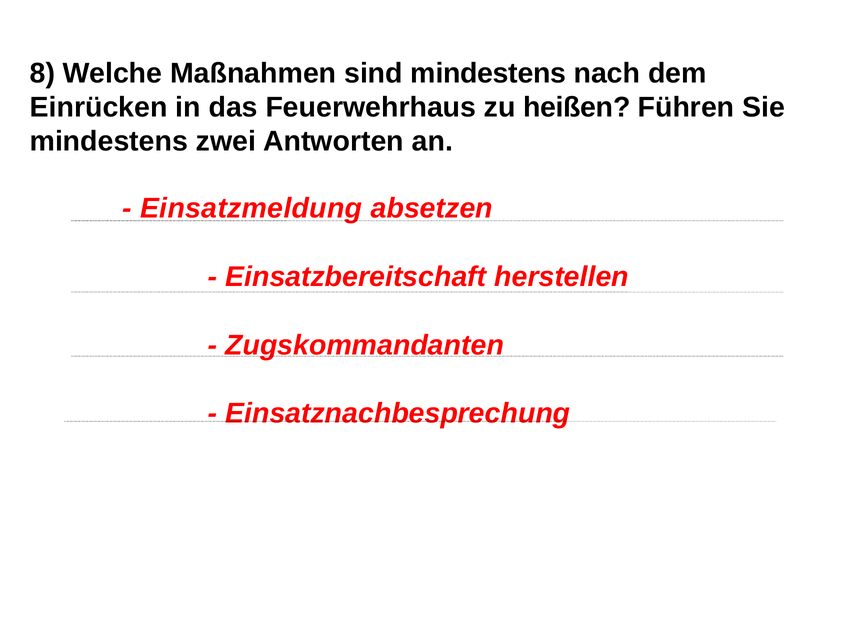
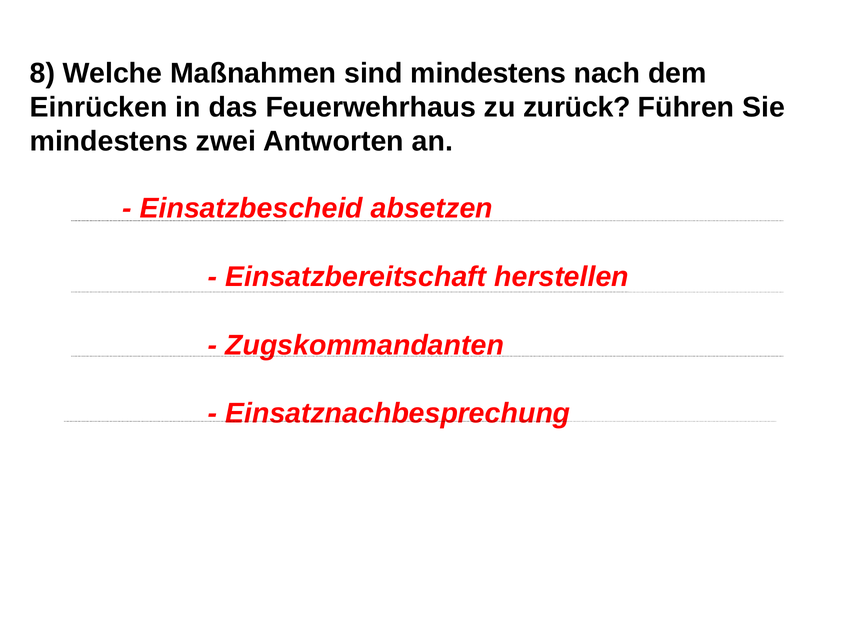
heißen: heißen -> zurück
Einsatzmeldung: Einsatzmeldung -> Einsatzbescheid
